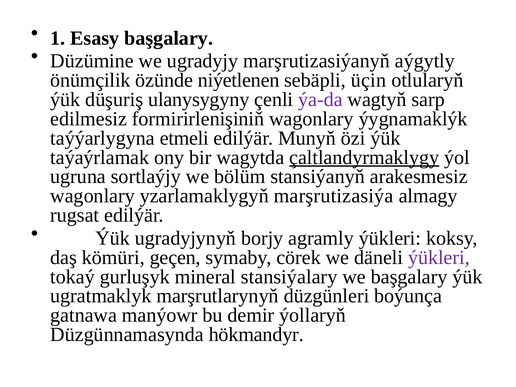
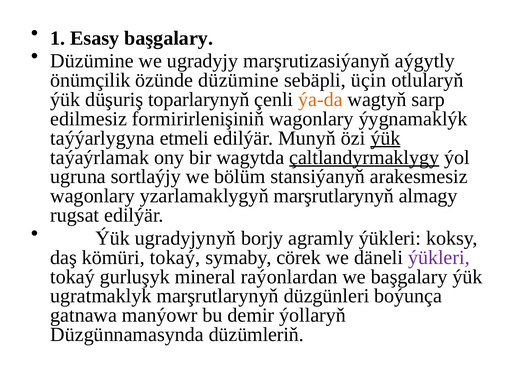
özünde niýetlenen: niýetlenen -> düzümine
ulanysygyny: ulanysygyny -> toparlarynyň
ýa-da colour: purple -> orange
ýük at (385, 138) underline: none -> present
yzarlamaklygyň marşrutizasiýa: marşrutizasiýa -> marşrutlarynyň
kömüri geçen: geçen -> tokaý
stansiýalary: stansiýalary -> raýonlardan
hökmandyr: hökmandyr -> düzümleriň
